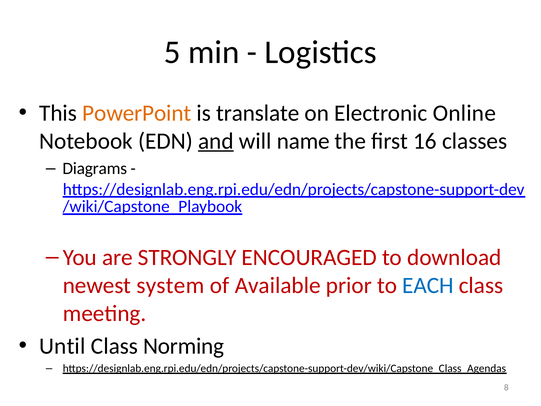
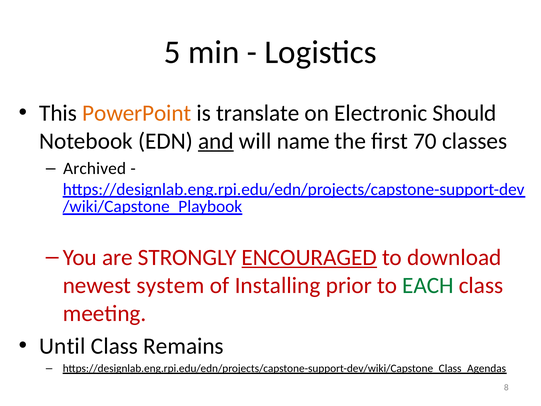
Online: Online -> Should
16: 16 -> 70
Diagrams: Diagrams -> Archived
ENCOURAGED underline: none -> present
Available: Available -> Installing
EACH colour: blue -> green
Norming: Norming -> Remains
